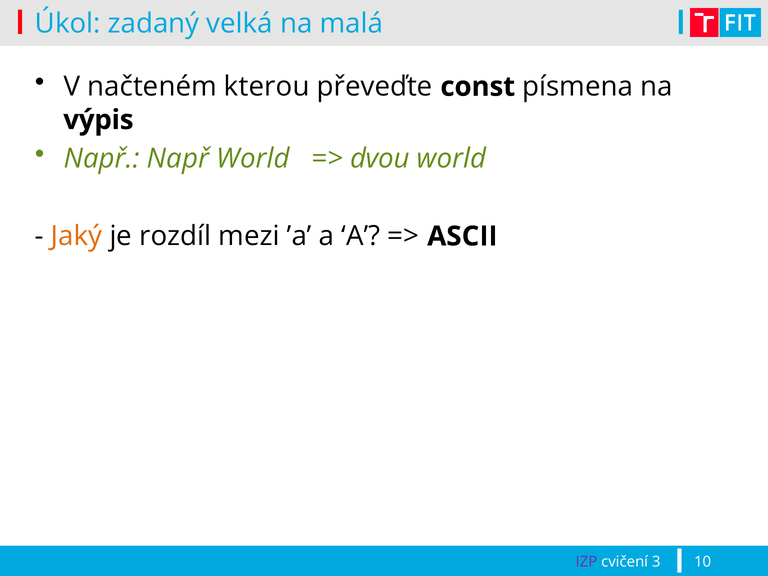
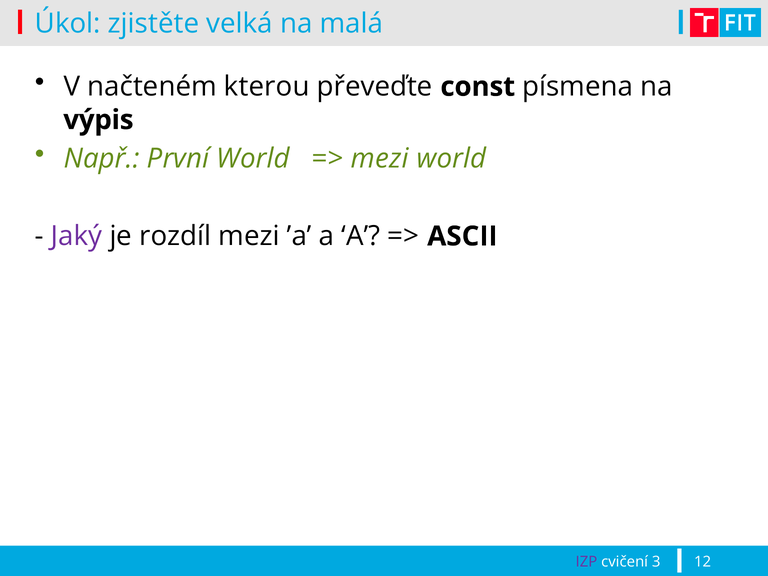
zadaný: zadaný -> zjistěte
Např Např: Např -> První
dvou at (380, 159): dvou -> mezi
Jaký colour: orange -> purple
10: 10 -> 12
